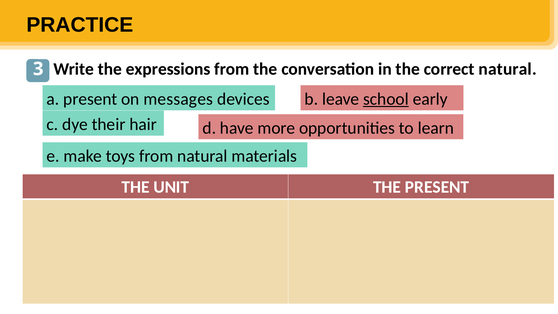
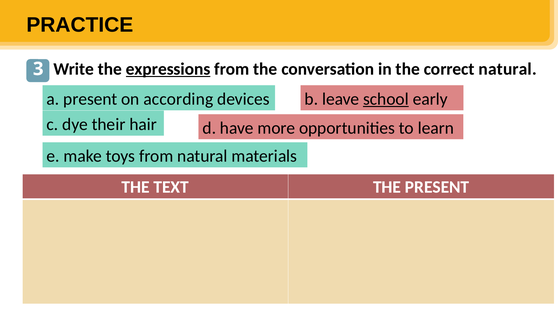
expressions underline: none -> present
messages: messages -> according
UNIT: UNIT -> TEXT
